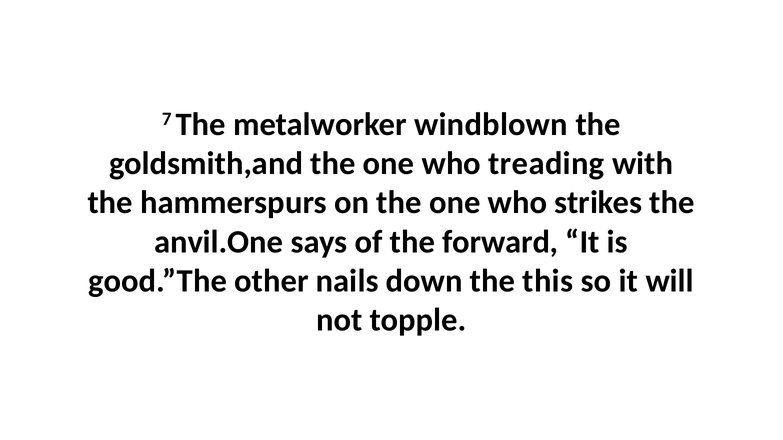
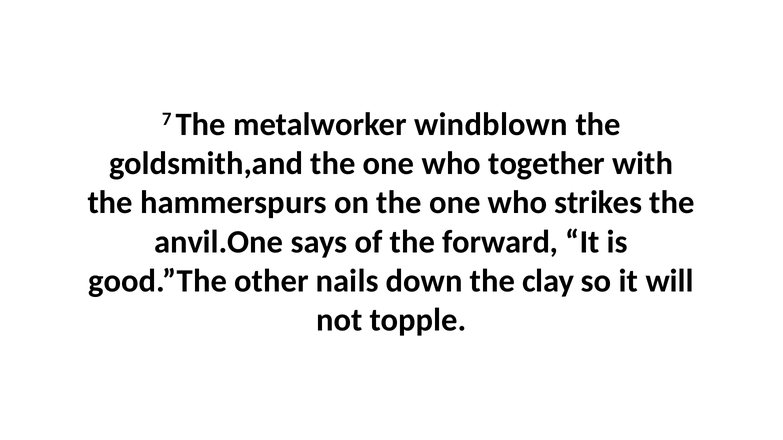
treading: treading -> together
this: this -> clay
